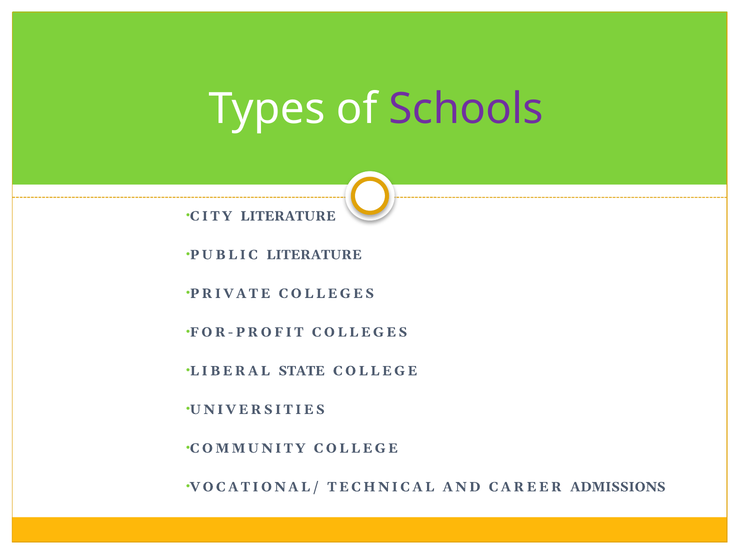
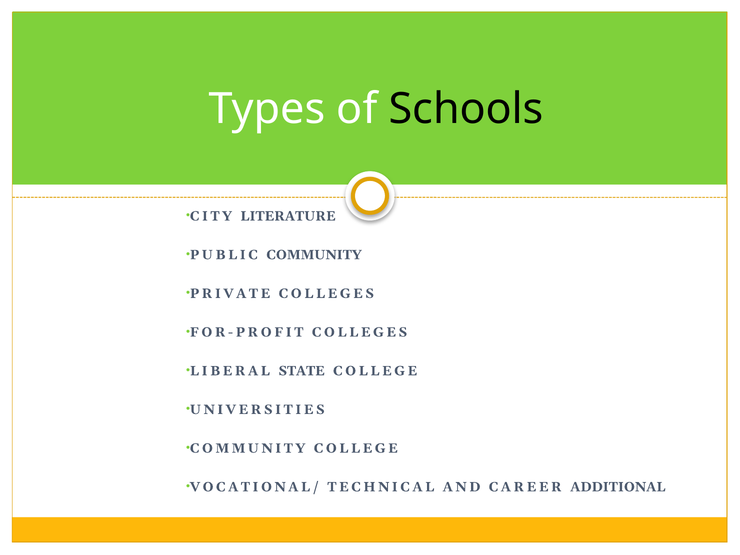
Schools colour: purple -> black
PUBLIC LITERATURE: LITERATURE -> COMMUNITY
ADMISSIONS: ADMISSIONS -> ADDITIONAL
